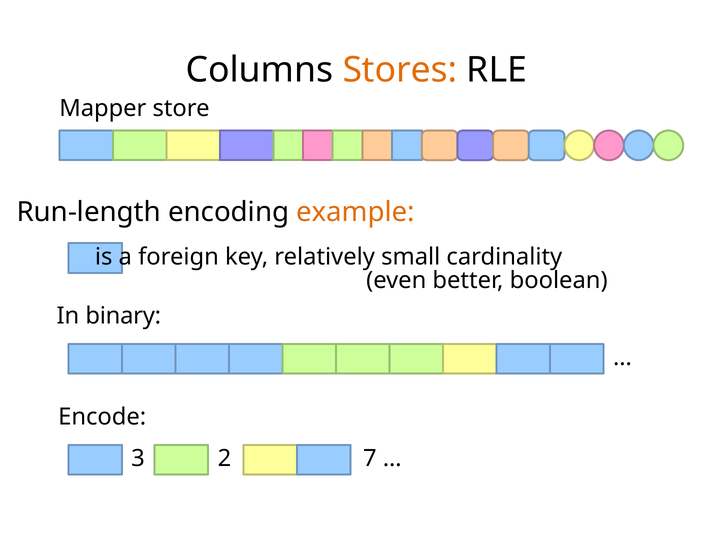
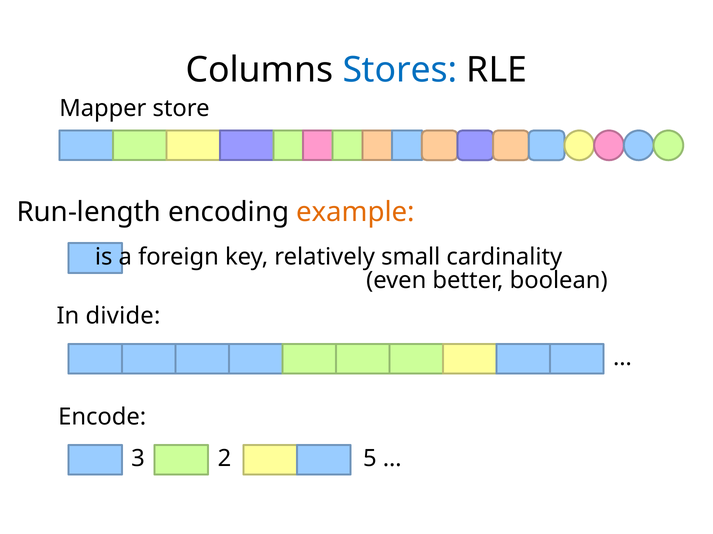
Stores colour: orange -> blue
binary: binary -> divide
7: 7 -> 5
